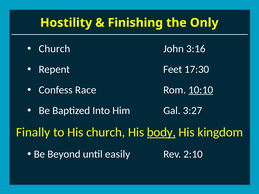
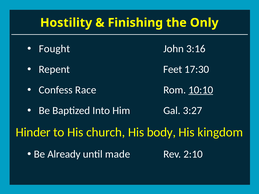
Church at (54, 49): Church -> Fought
Finally: Finally -> Hinder
body underline: present -> none
Beyond: Beyond -> Already
easily: easily -> made
